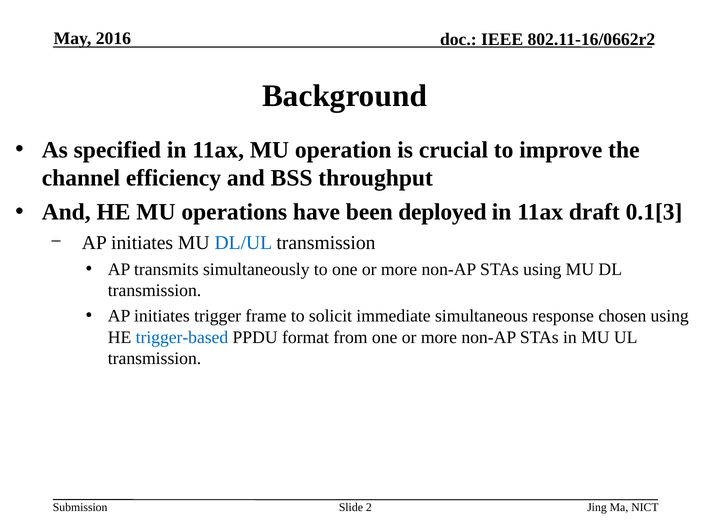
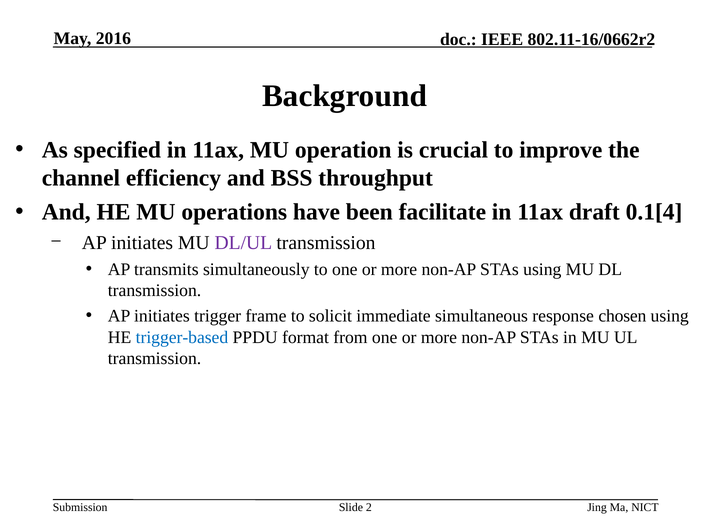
deployed: deployed -> facilitate
0.1[3: 0.1[3 -> 0.1[4
DL/UL colour: blue -> purple
